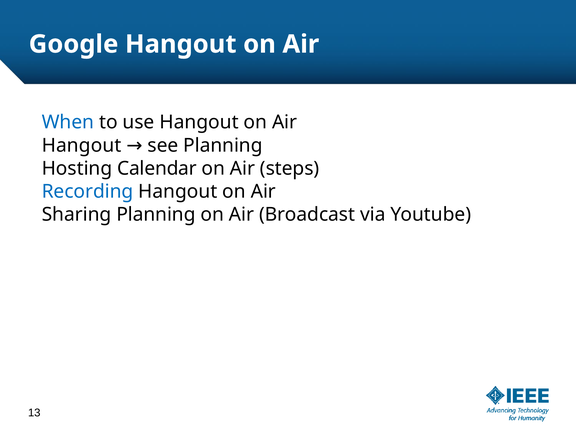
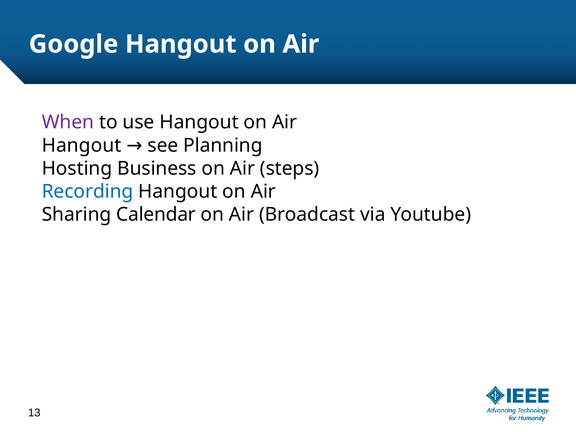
When colour: blue -> purple
Calendar: Calendar -> Business
Sharing Planning: Planning -> Calendar
